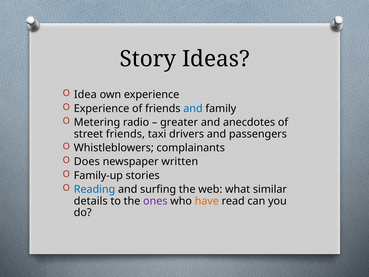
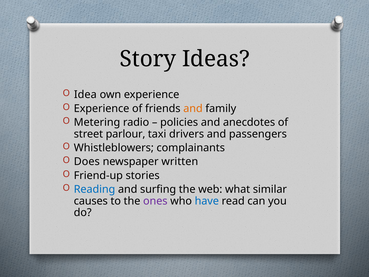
and at (193, 108) colour: blue -> orange
greater: greater -> policies
street friends: friends -> parlour
Family-up: Family-up -> Friend-up
details: details -> causes
have colour: orange -> blue
